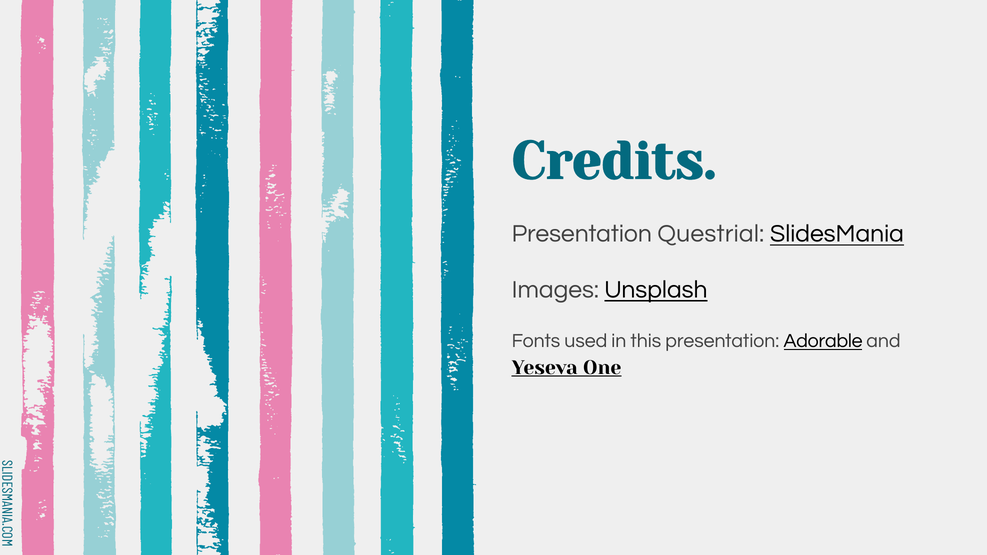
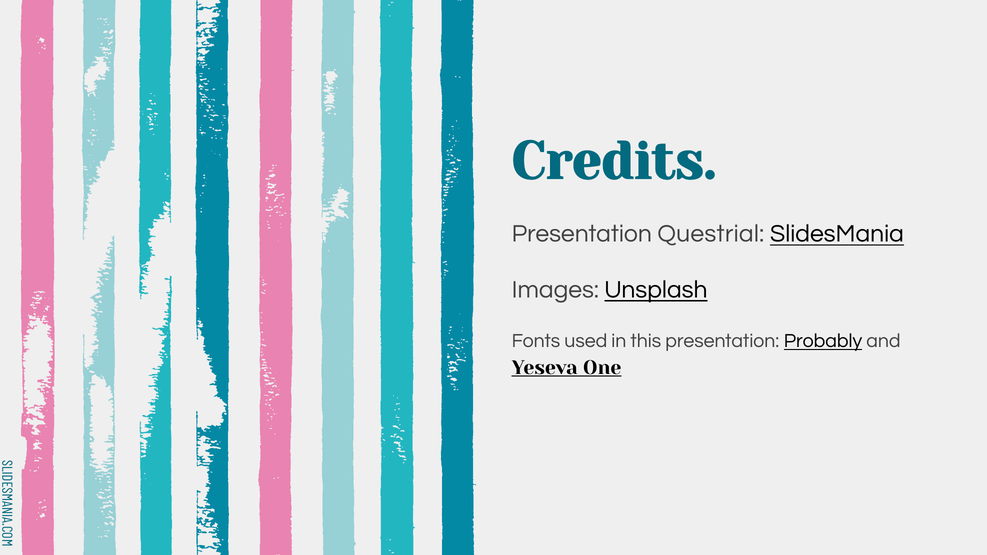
Adorable: Adorable -> Probably
